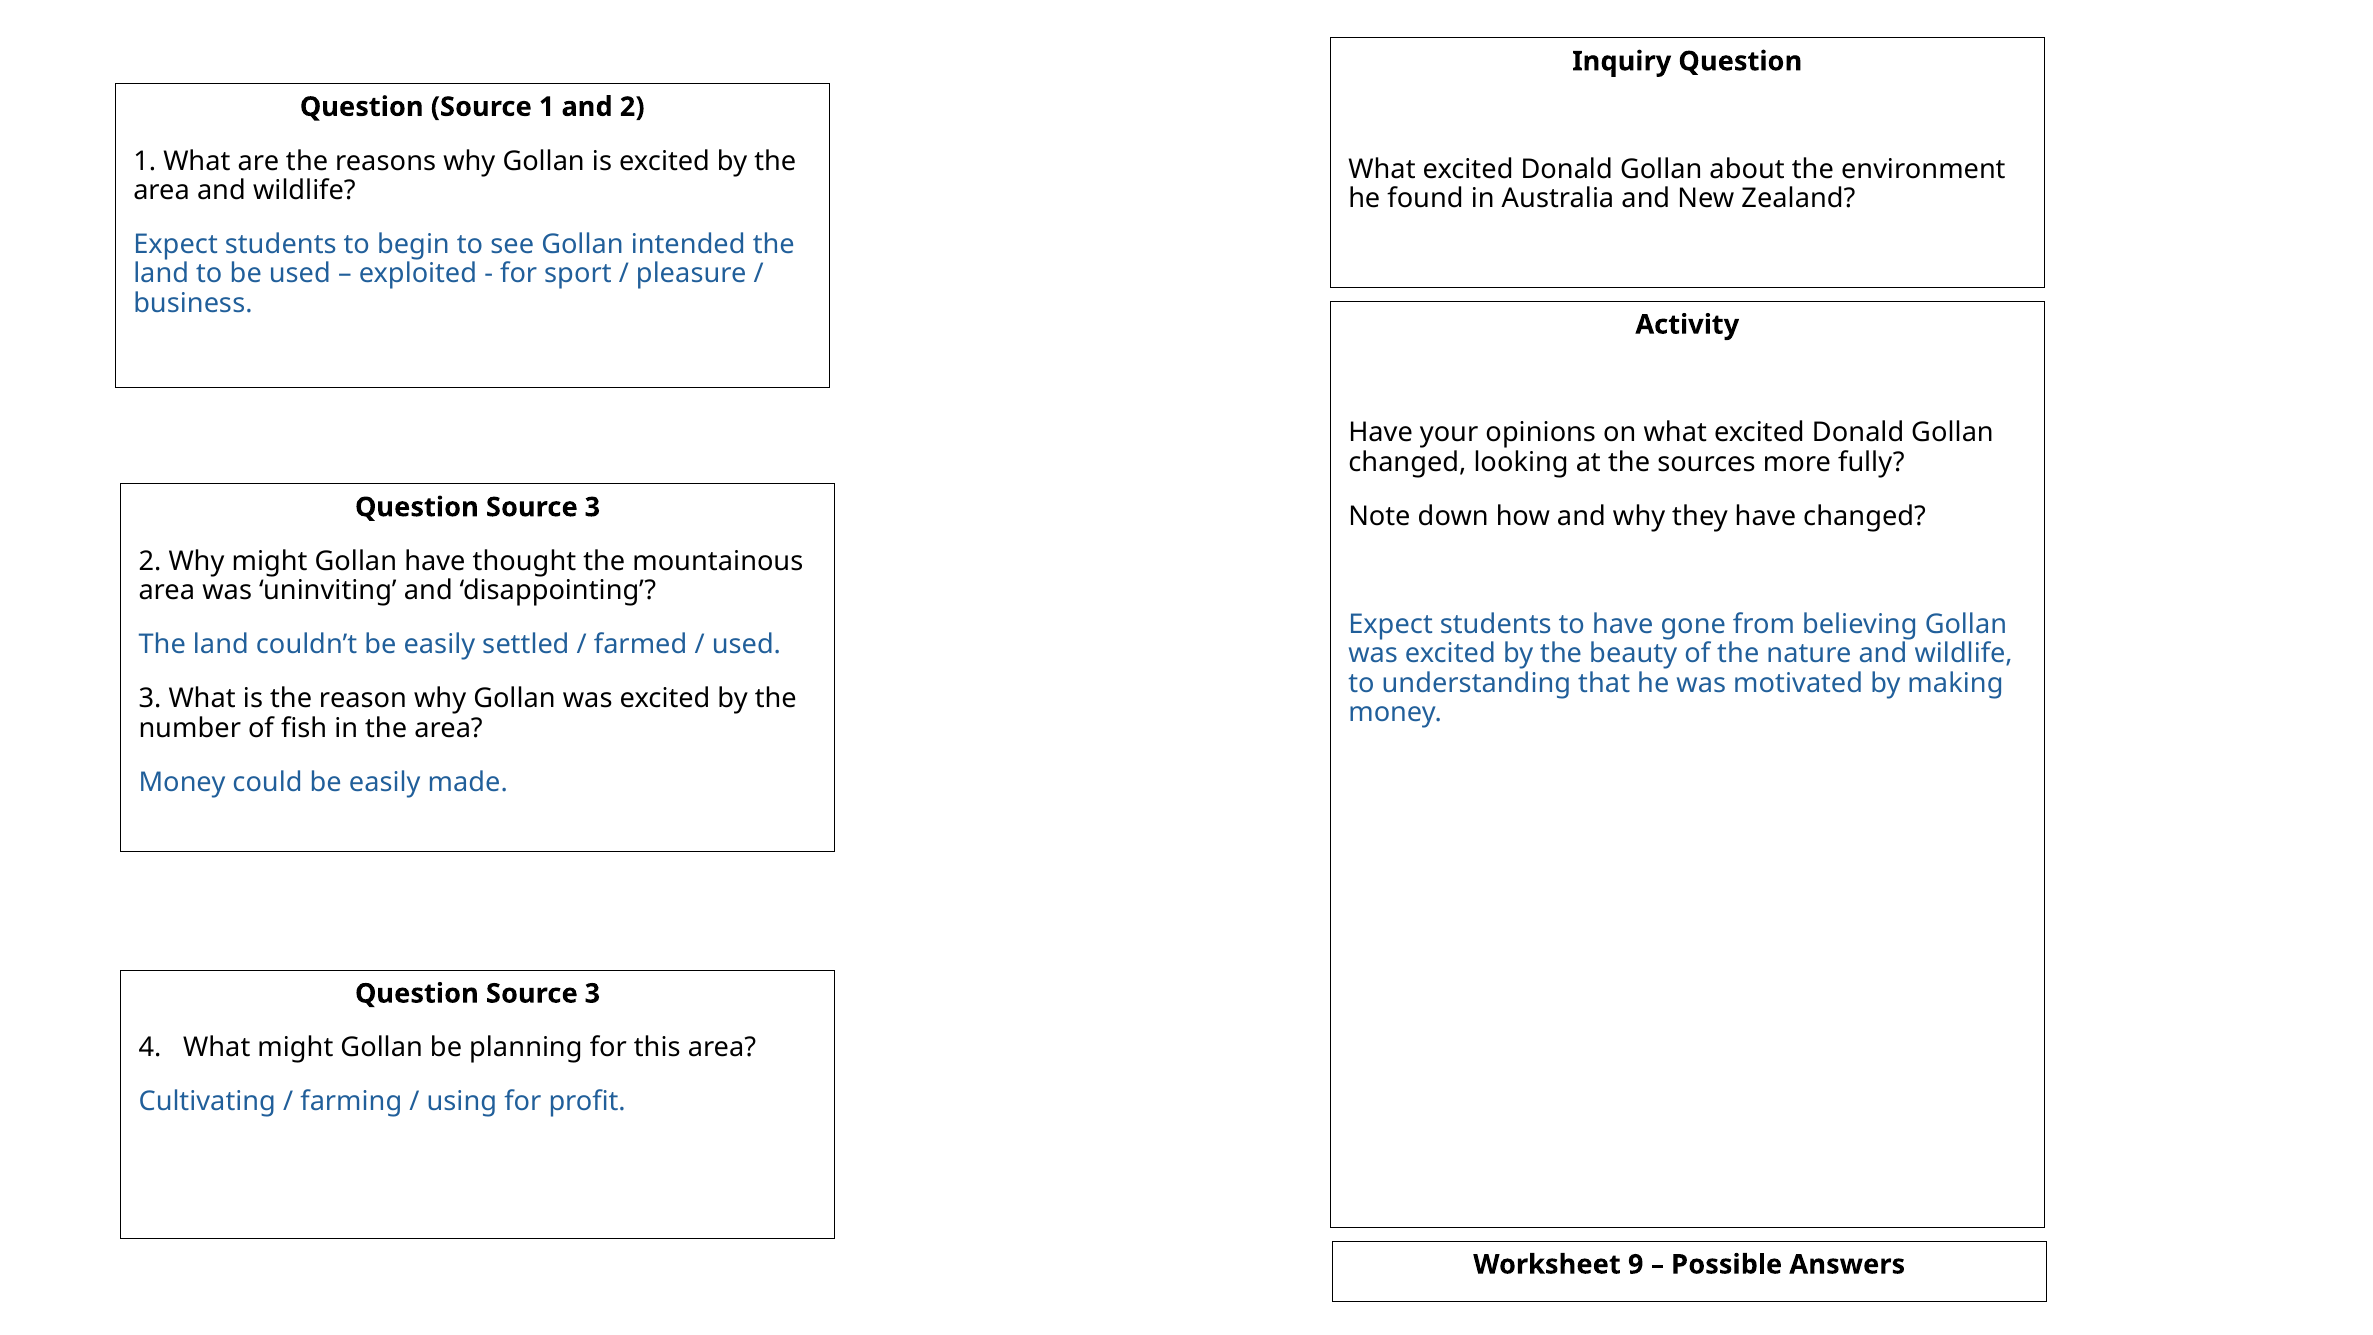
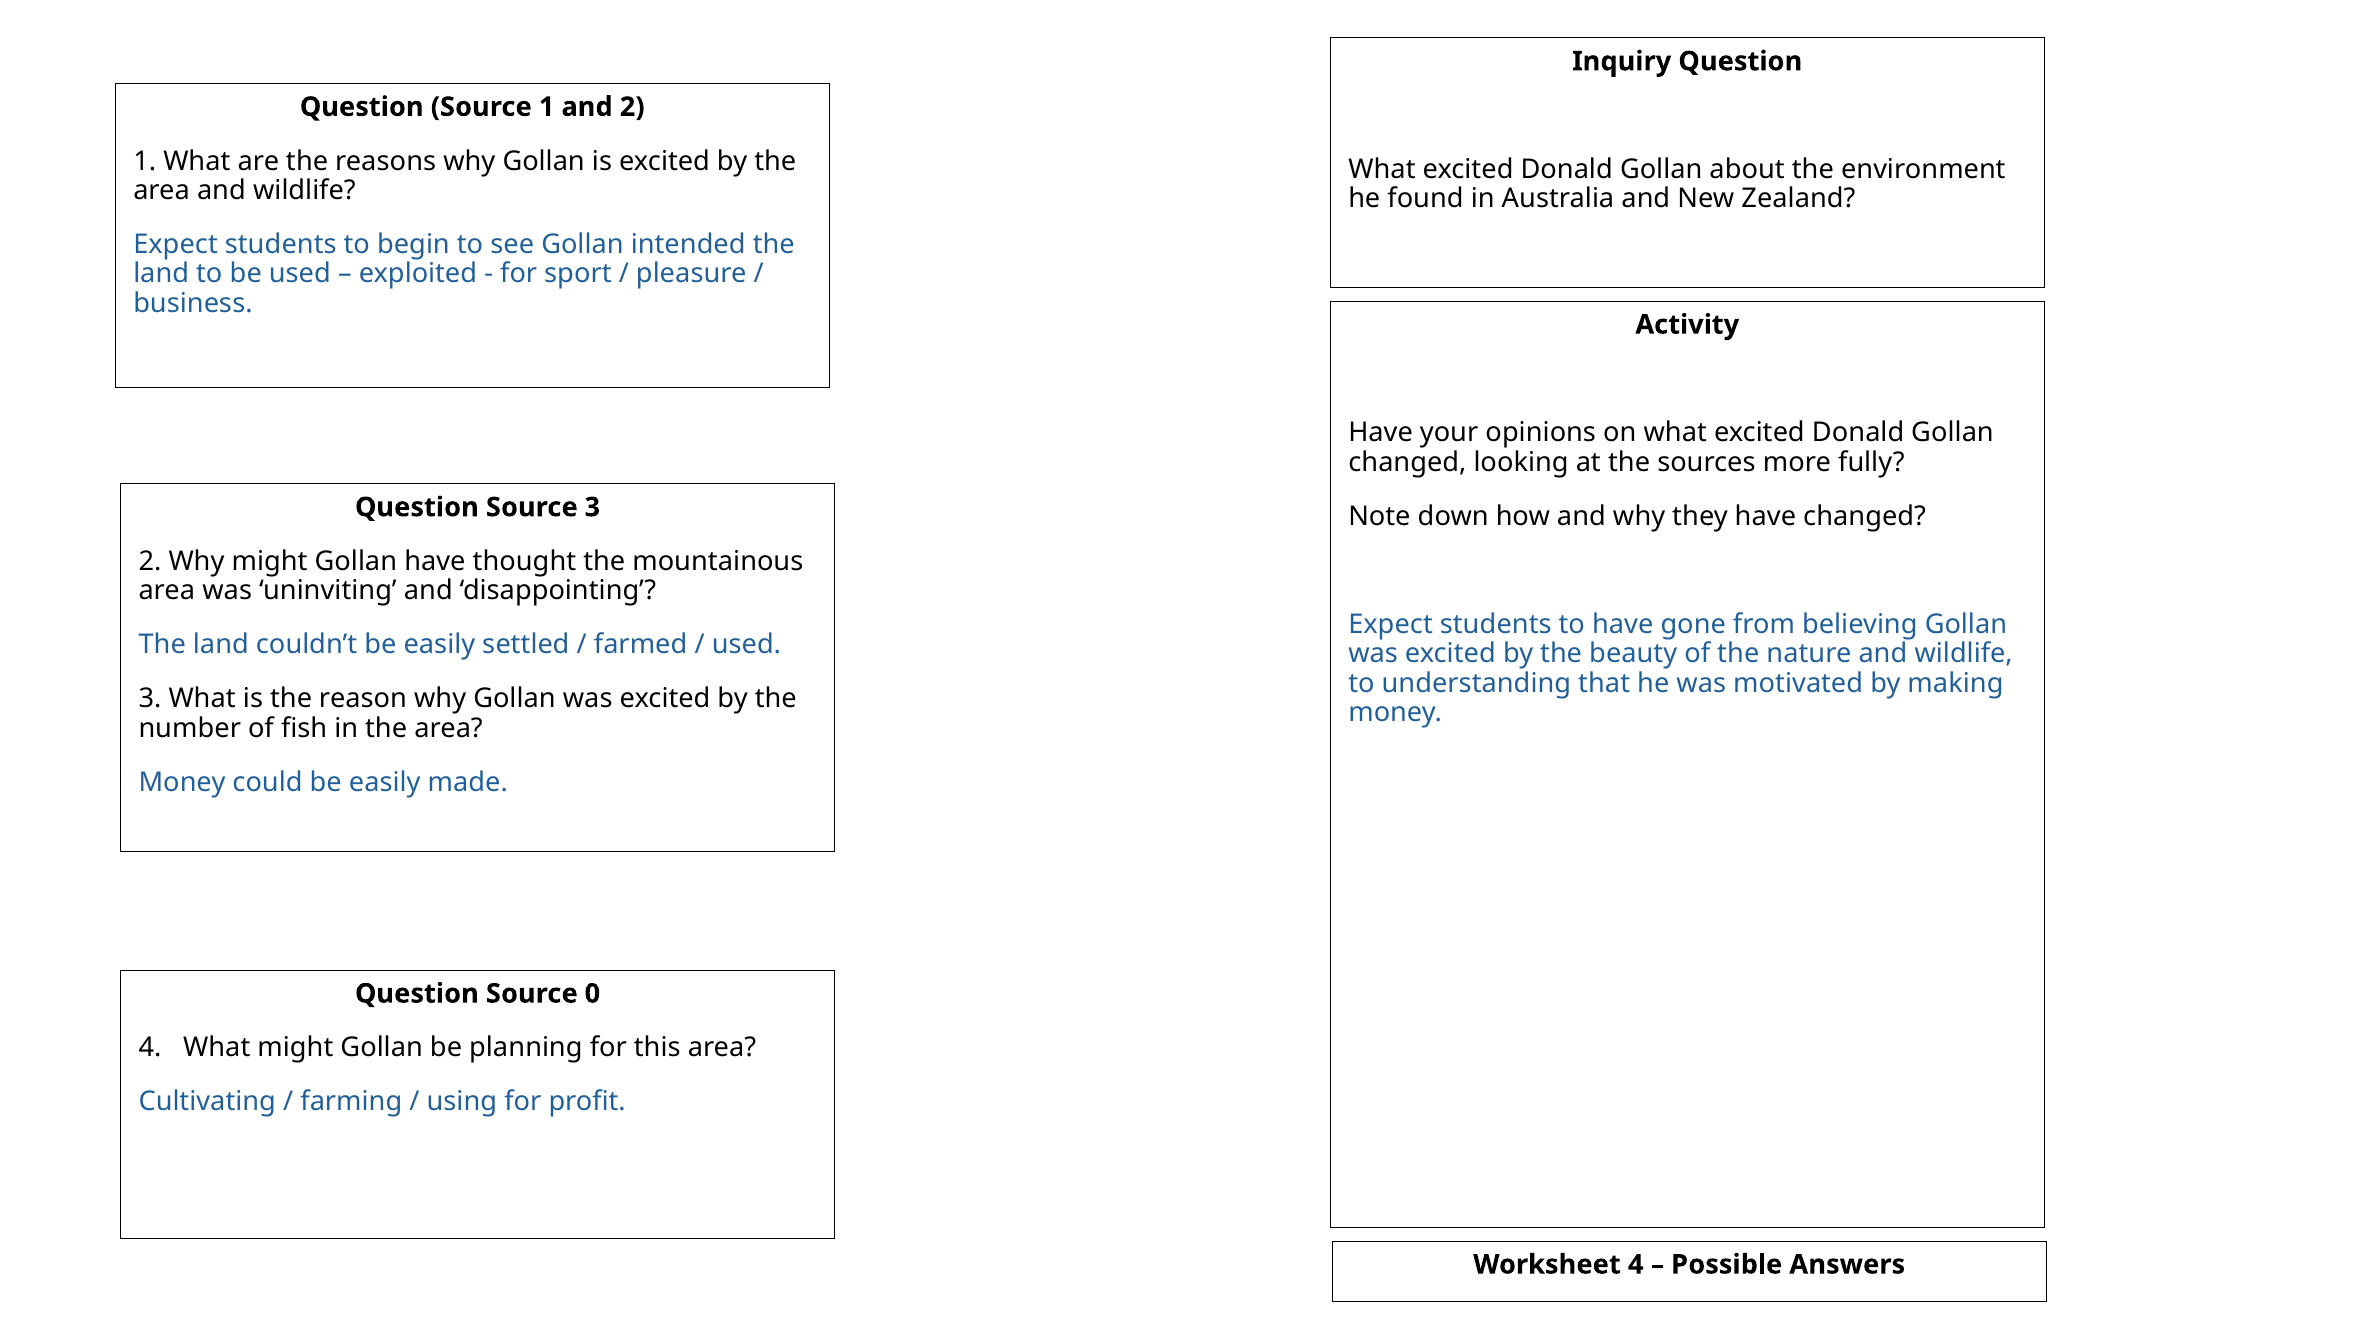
3 at (592, 993): 3 -> 0
Worksheet 9: 9 -> 4
